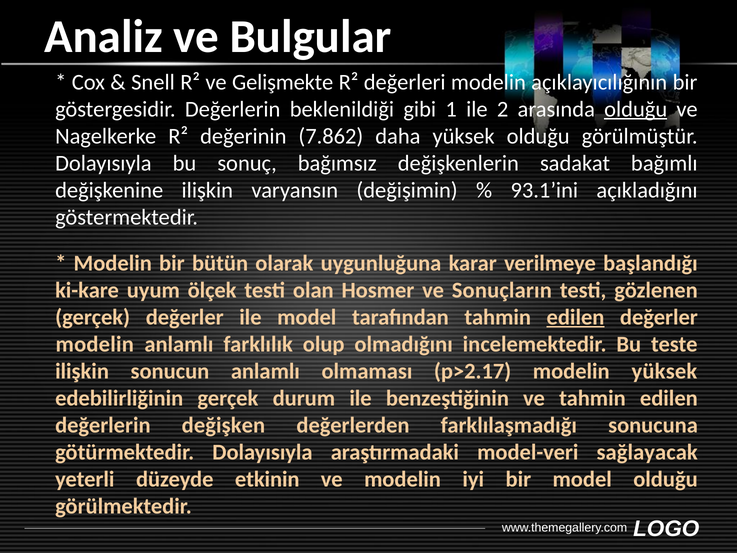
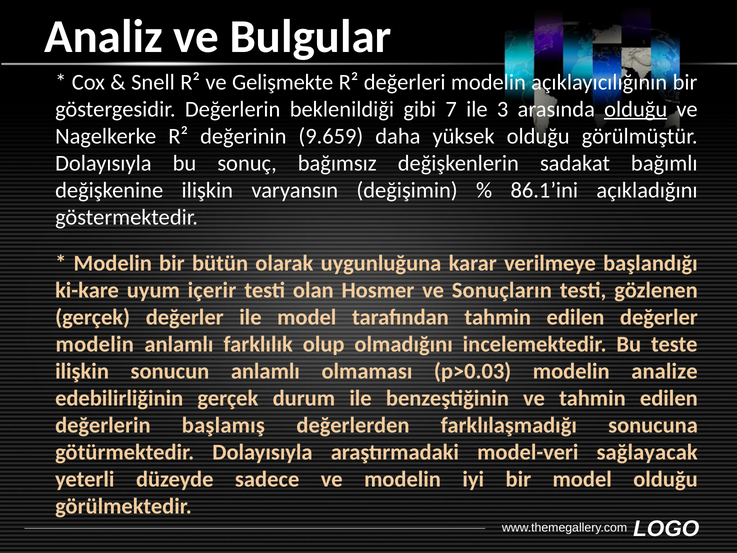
1: 1 -> 7
2: 2 -> 3
7.862: 7.862 -> 9.659
93.1’ini: 93.1’ini -> 86.1’ini
ölçek: ölçek -> içerir
edilen at (575, 317) underline: present -> none
p>2.17: p>2.17 -> p>0.03
modelin yüksek: yüksek -> analize
değişken: değişken -> başlamış
etkinin: etkinin -> sadece
